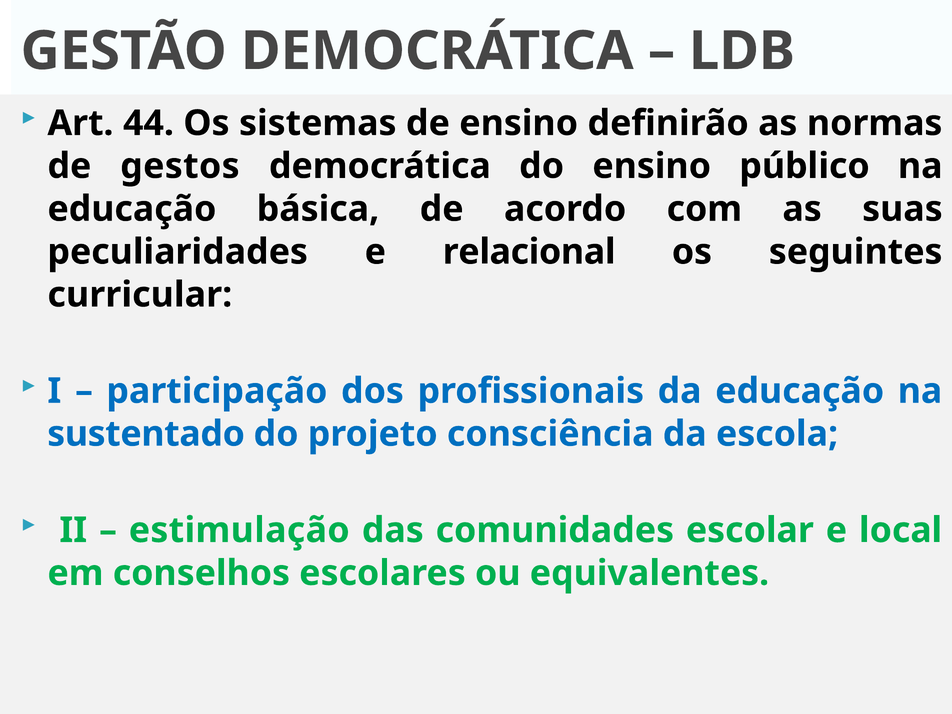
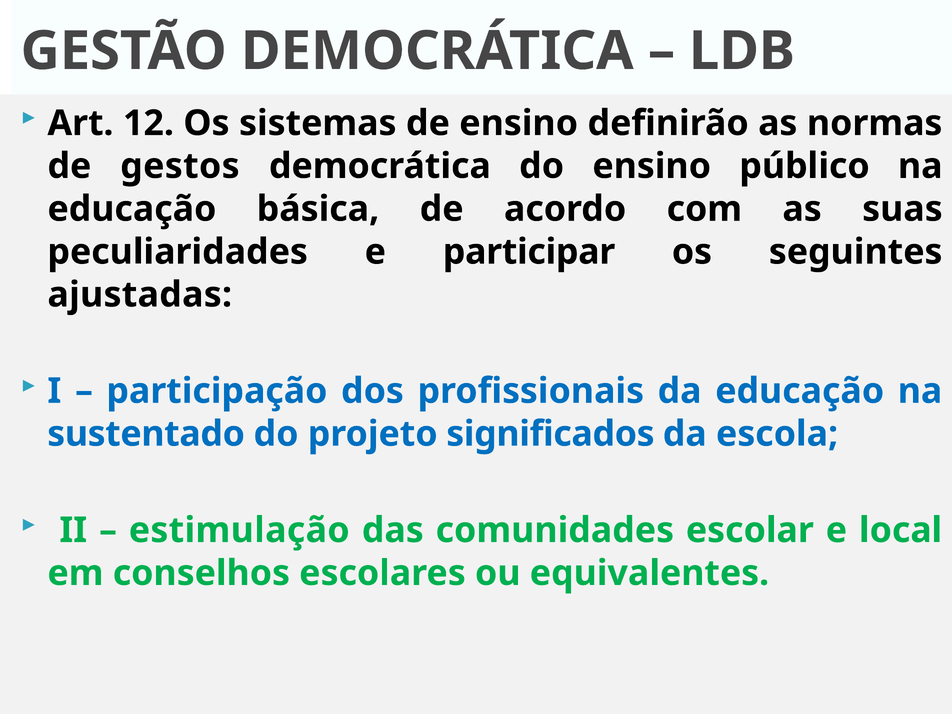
44: 44 -> 12
relacional: relacional -> participar
curricular: curricular -> ajustadas
consciência: consciência -> significados
